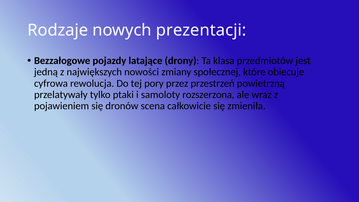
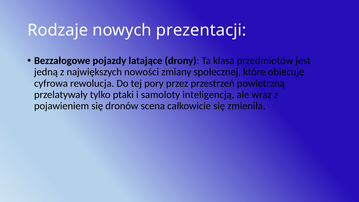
rozszerzona: rozszerzona -> inteligencją
